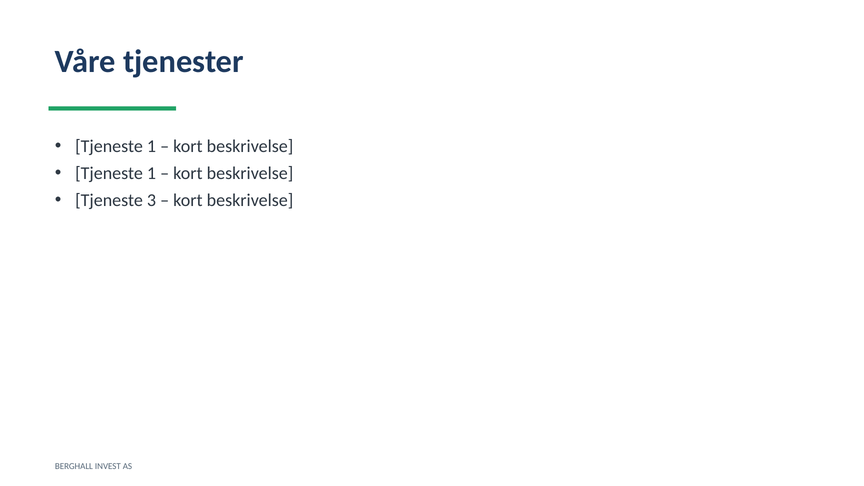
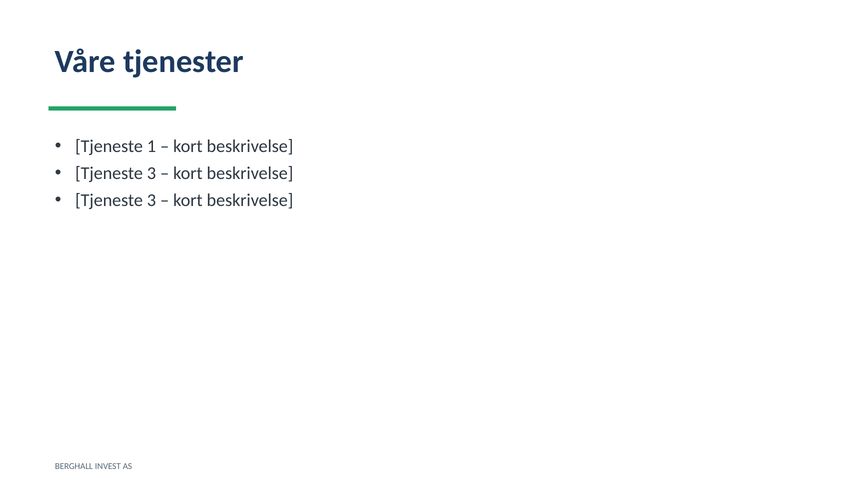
1 at (151, 173): 1 -> 3
